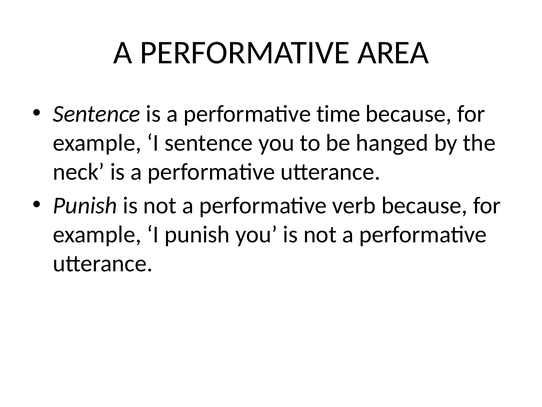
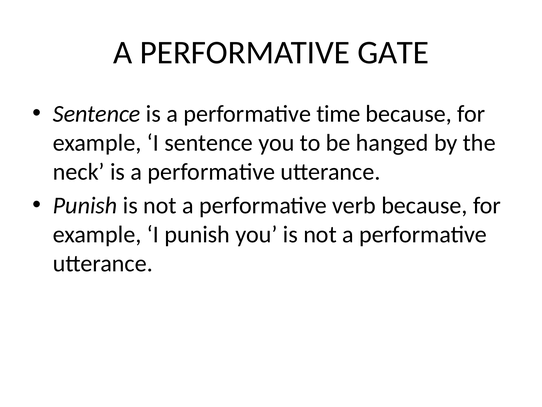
AREA: AREA -> GATE
